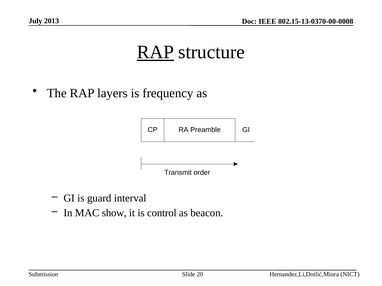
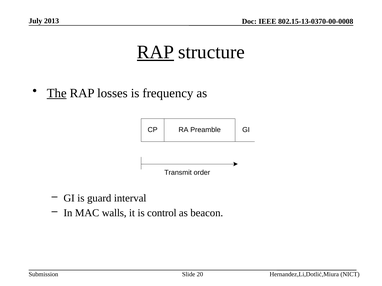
The underline: none -> present
layers: layers -> losses
show: show -> walls
